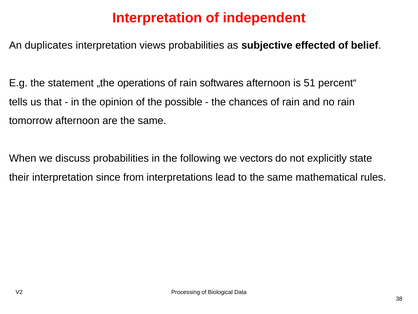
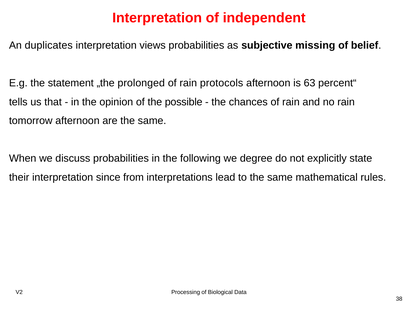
effected: effected -> missing
operations: operations -> prolonged
softwares: softwares -> protocols
51: 51 -> 63
vectors: vectors -> degree
